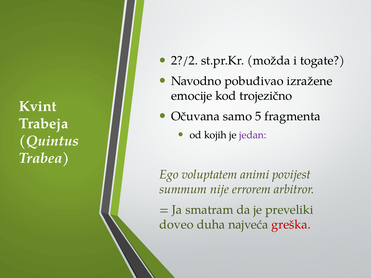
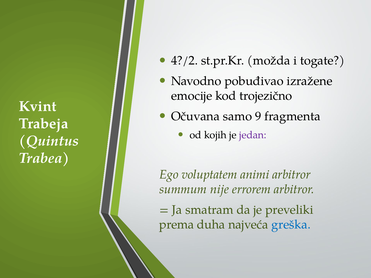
2?/2: 2?/2 -> 4?/2
5: 5 -> 9
animi povijest: povijest -> arbitror
doveo: doveo -> prema
greška colour: red -> blue
